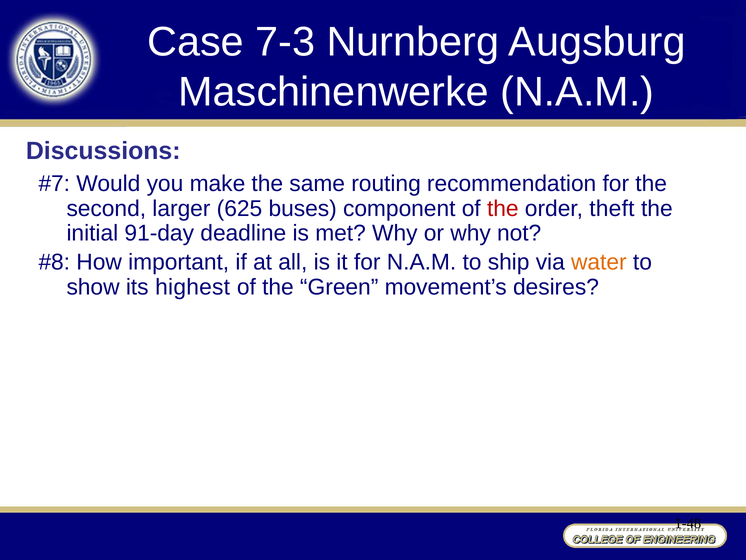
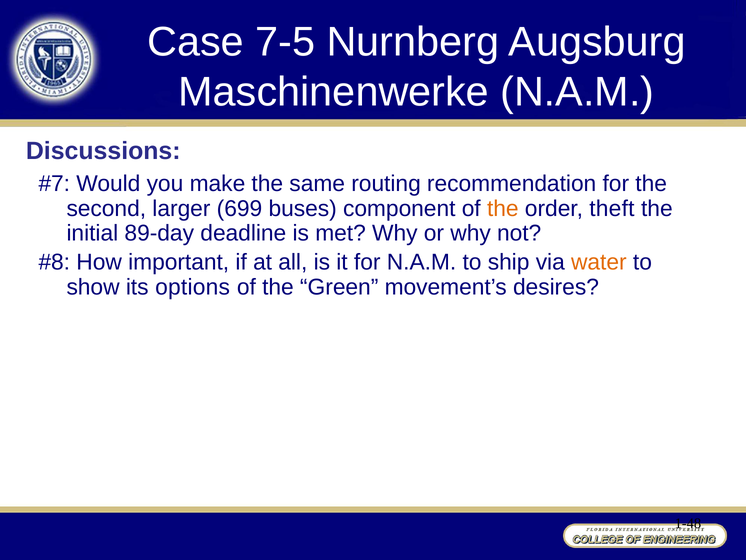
7-3: 7-3 -> 7-5
625: 625 -> 699
the at (503, 208) colour: red -> orange
91-day: 91-day -> 89-day
highest: highest -> options
